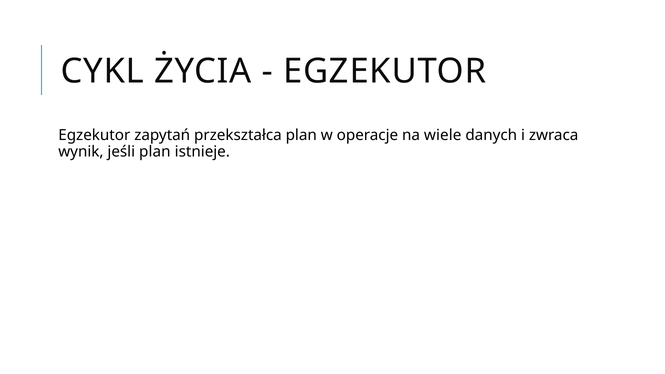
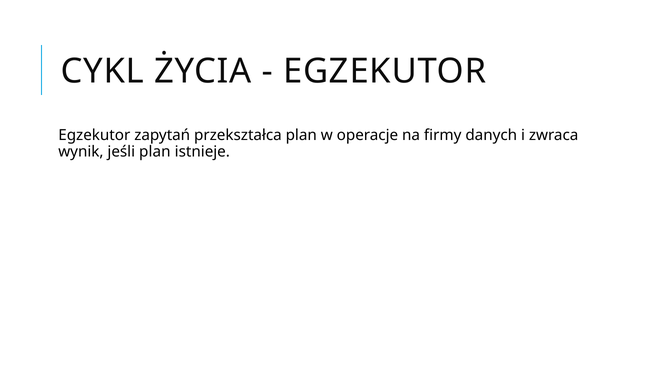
wiele: wiele -> firmy
